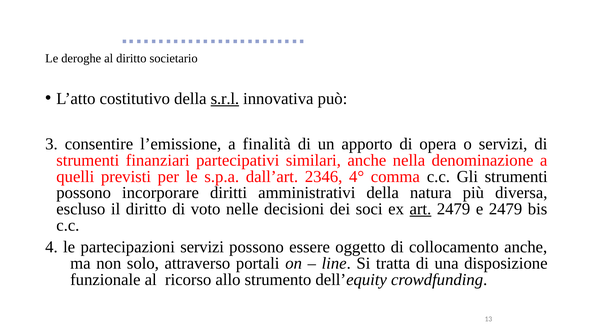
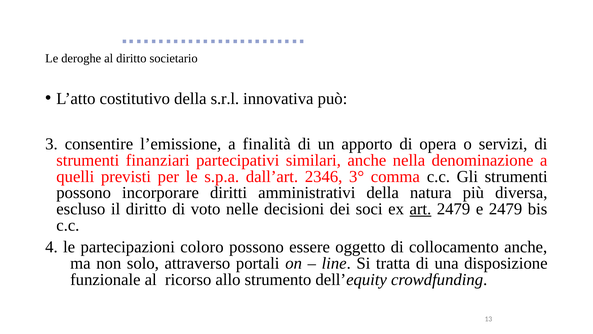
s.r.l underline: present -> none
4°: 4° -> 3°
partecipazioni servizi: servizi -> coloro
